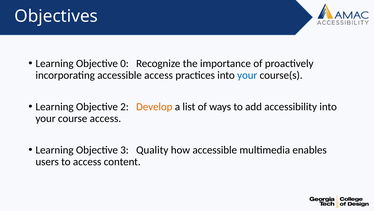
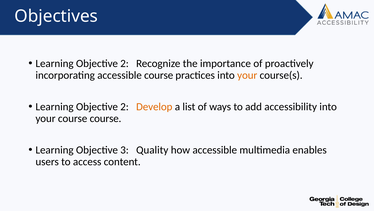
0 at (125, 63): 0 -> 2
accessible access: access -> course
your at (247, 75) colour: blue -> orange
course access: access -> course
